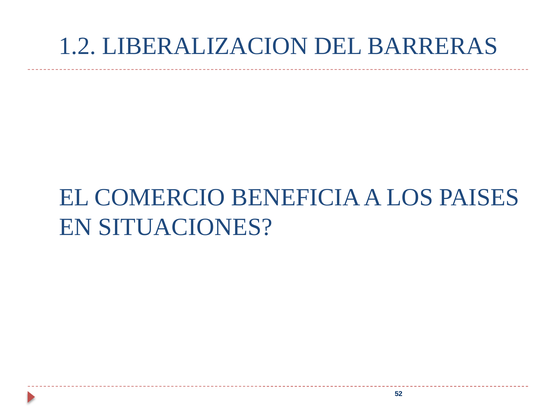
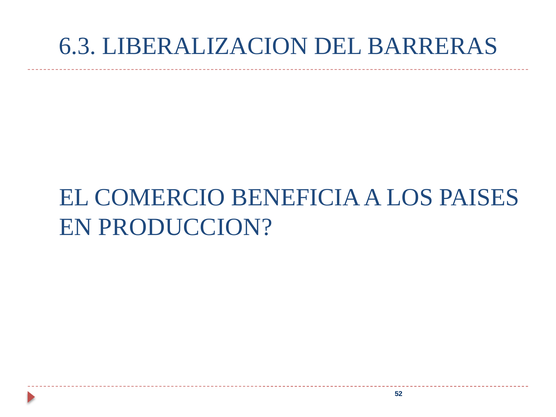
1.2: 1.2 -> 6.3
SITUACIONES: SITUACIONES -> PRODUCCION
